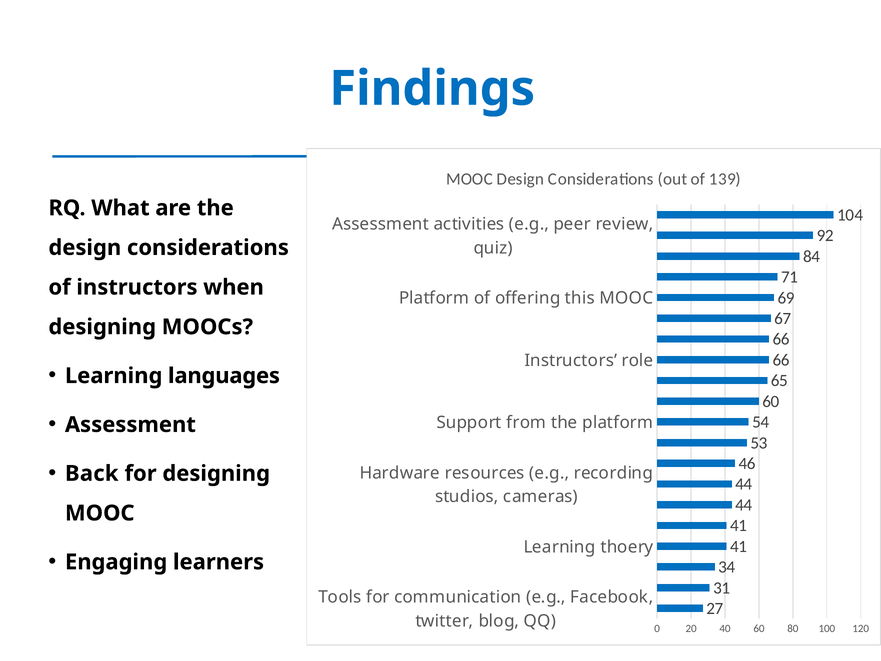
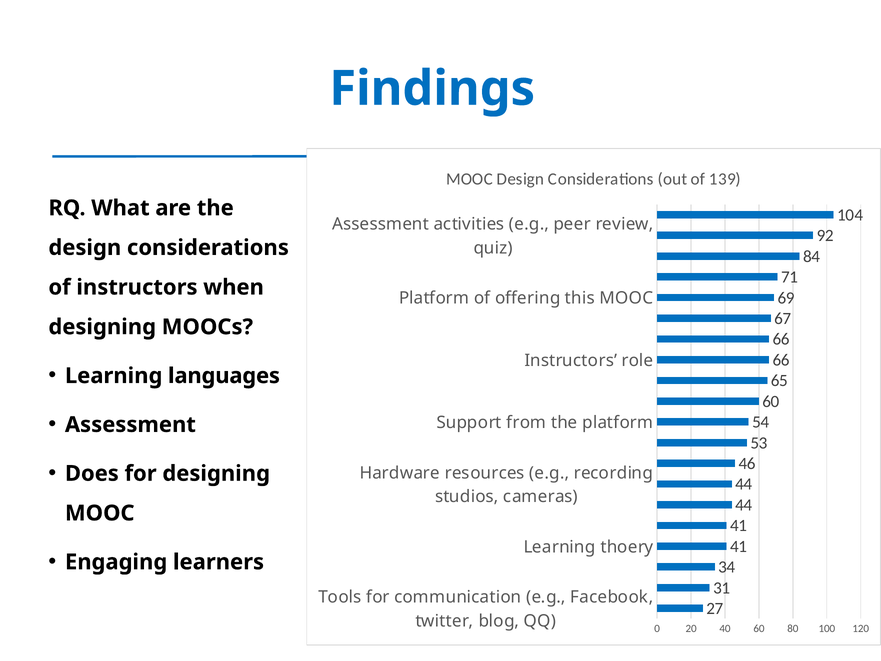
Back: Back -> Does
